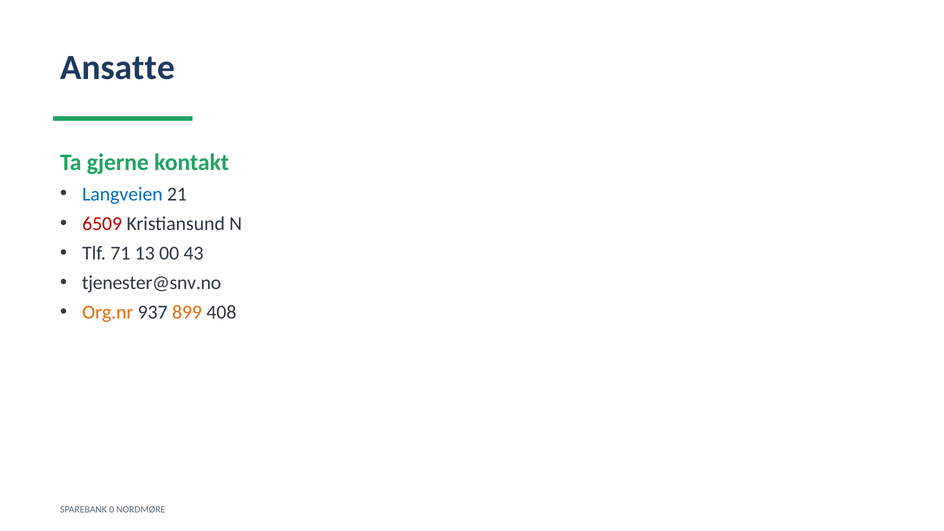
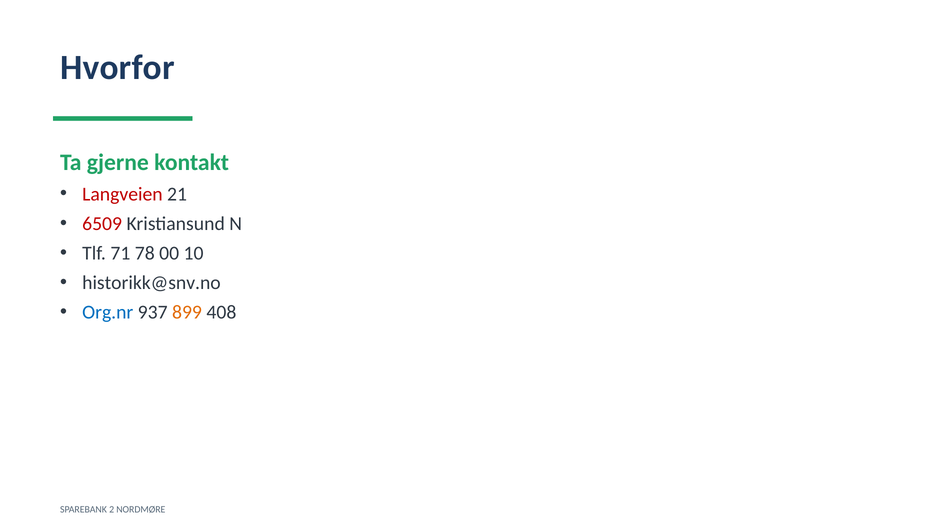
Ansatte: Ansatte -> Hvorfor
Langveien colour: blue -> red
13: 13 -> 78
43: 43 -> 10
tjenester@snv.no: tjenester@snv.no -> historikk@snv.no
Org.nr colour: orange -> blue
0: 0 -> 2
